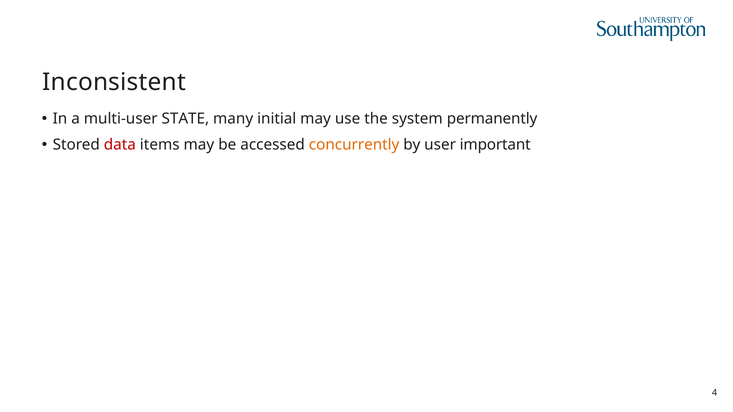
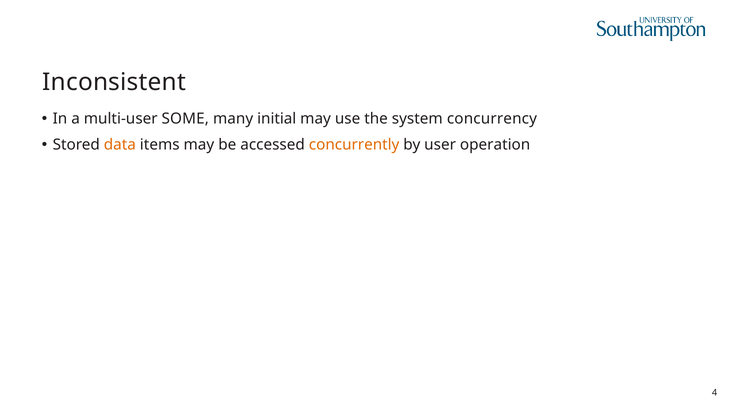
STATE: STATE -> SOME
permanently: permanently -> concurrency
data colour: red -> orange
important: important -> operation
